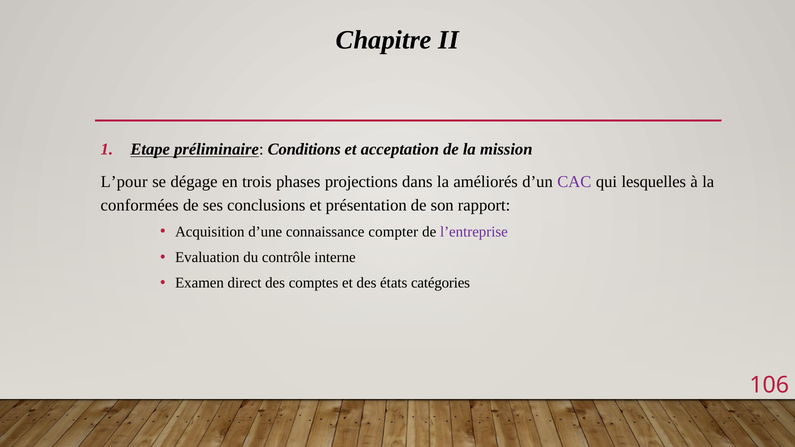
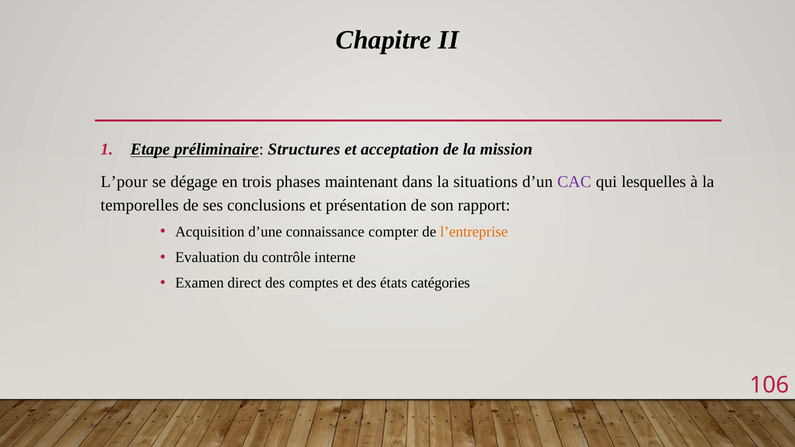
Conditions: Conditions -> Structures
projections: projections -> maintenant
améliorés: améliorés -> situations
conformées: conformées -> temporelles
l’entreprise colour: purple -> orange
